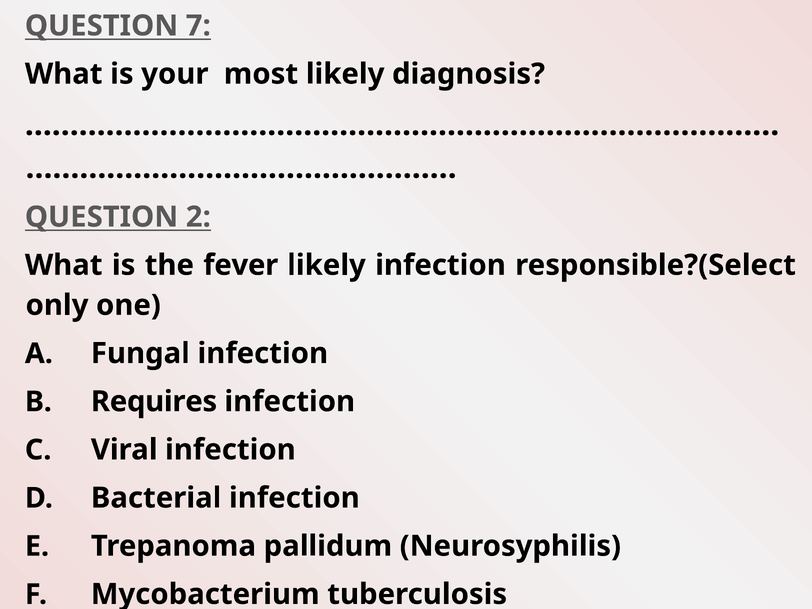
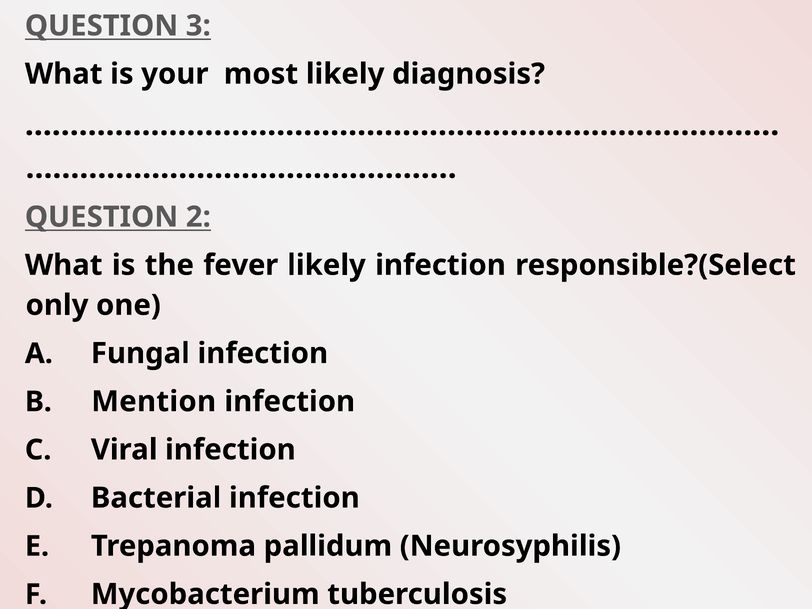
7: 7 -> 3
Requires: Requires -> Mention
